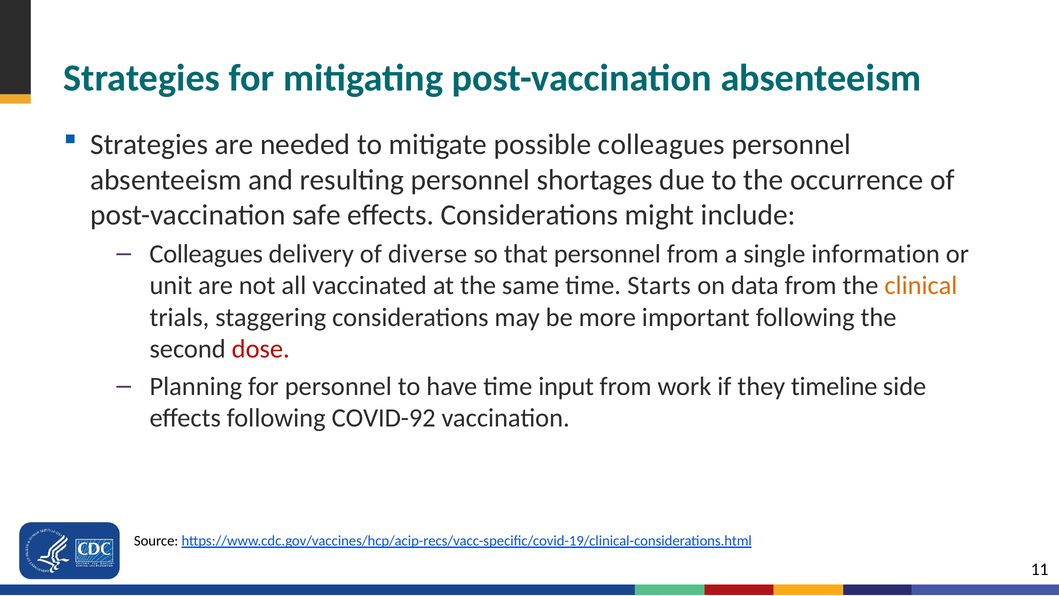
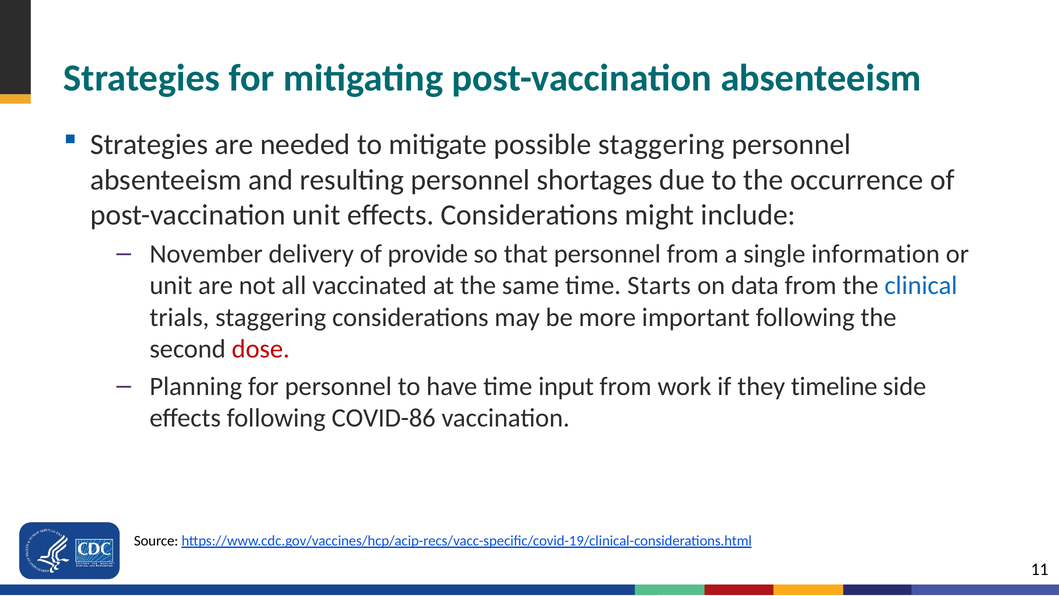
possible colleagues: colleagues -> staggering
post-vaccination safe: safe -> unit
Colleagues at (206, 254): Colleagues -> November
diverse: diverse -> provide
clinical colour: orange -> blue
COVID-92: COVID-92 -> COVID-86
